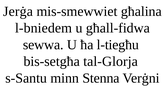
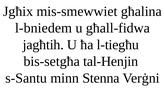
Jerġa: Jerġa -> Jgħix
sewwa: sewwa -> jagħtih
tal-Glorja: tal-Glorja -> tal-Henjin
